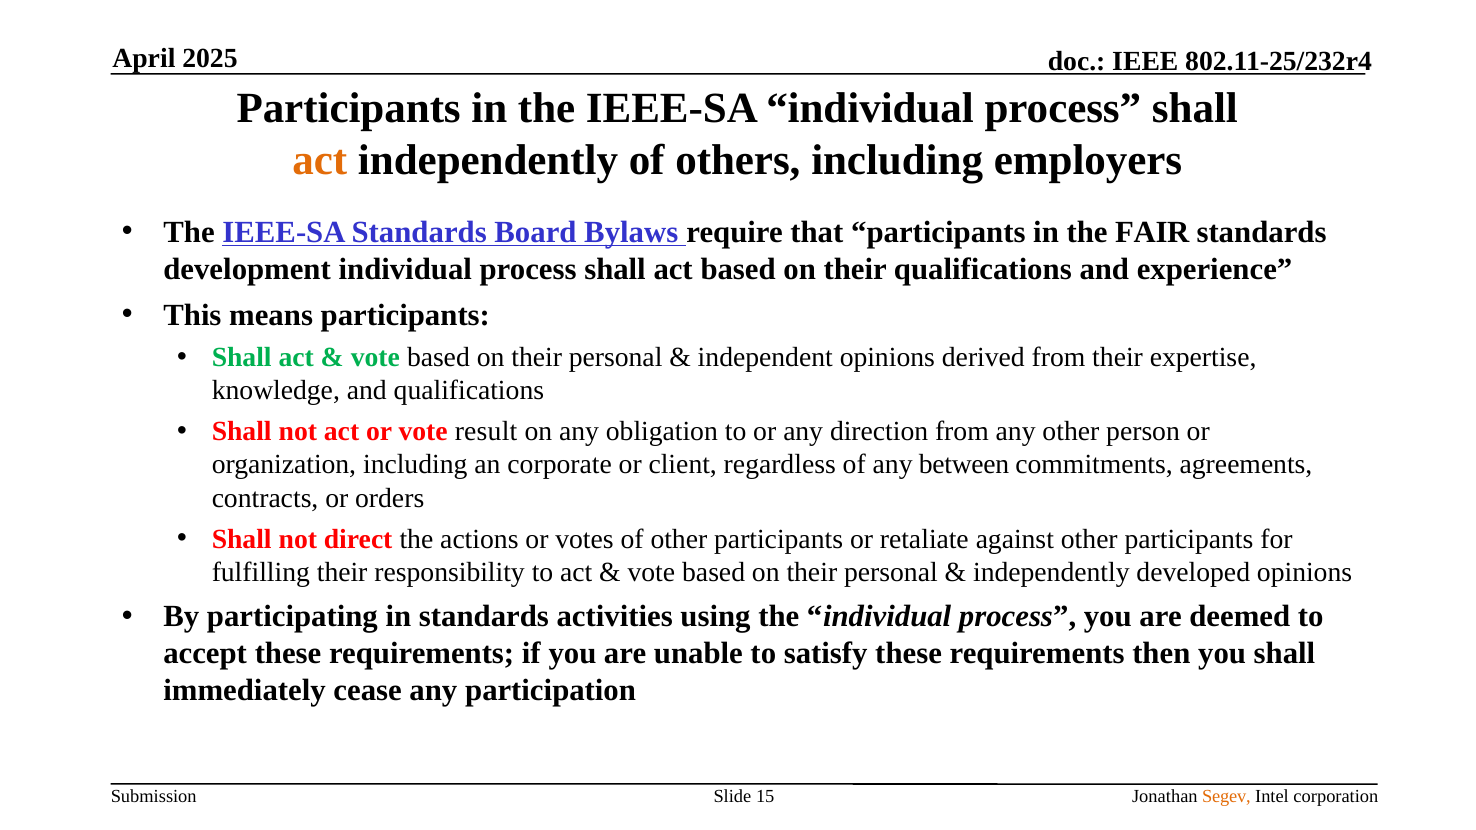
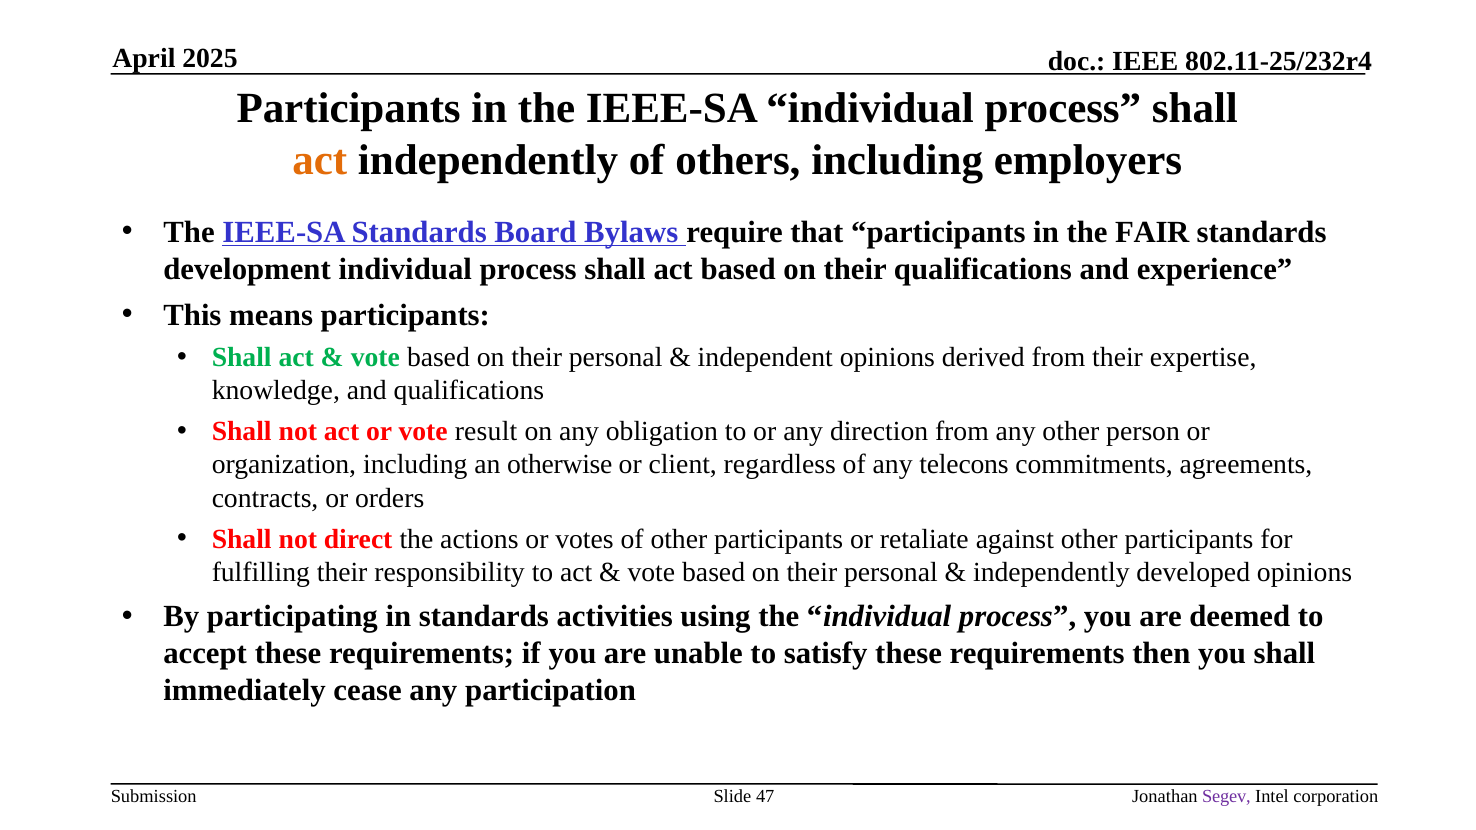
corporate: corporate -> otherwise
between: between -> telecons
15: 15 -> 47
Segev colour: orange -> purple
